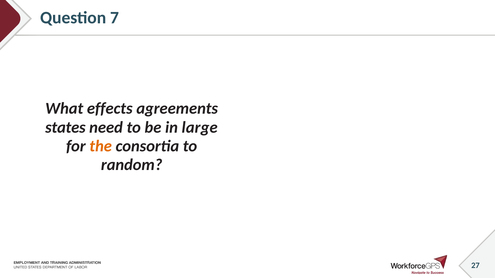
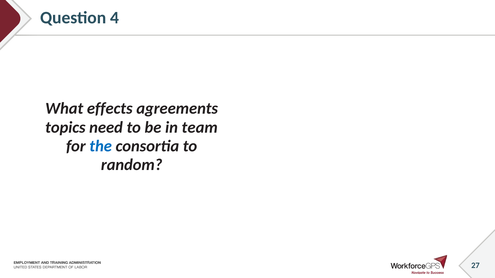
7: 7 -> 4
states: states -> topics
large: large -> team
the colour: orange -> blue
